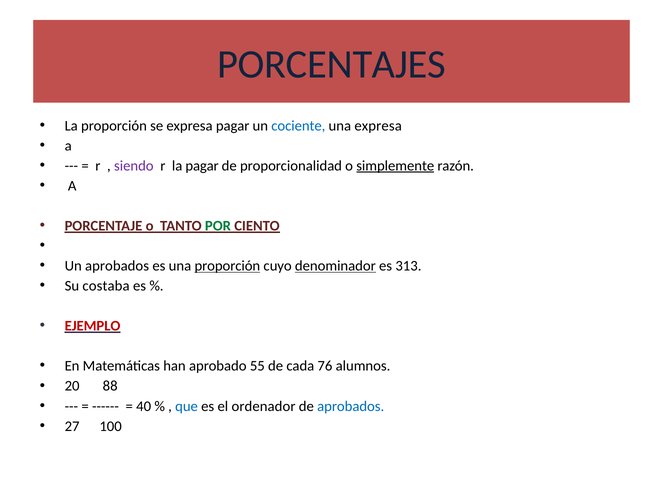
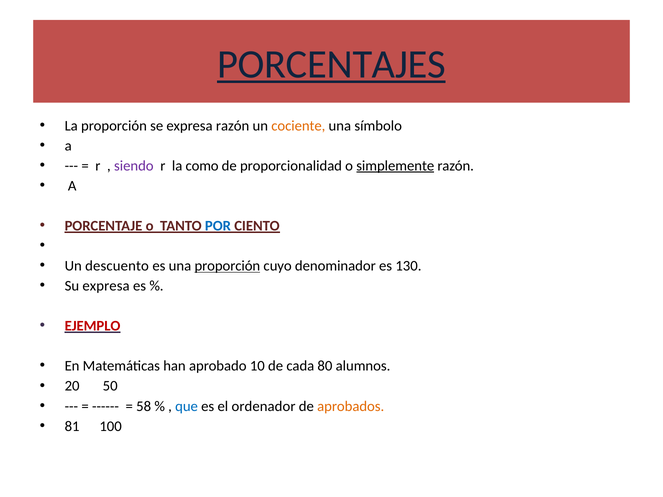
PORCENTAJES underline: none -> present
expresa pagar: pagar -> razón
cociente colour: blue -> orange
una expresa: expresa -> símbolo
la pagar: pagar -> como
POR colour: green -> blue
Un aprobados: aprobados -> descuento
denominador underline: present -> none
313: 313 -> 130
Su costaba: costaba -> expresa
55: 55 -> 10
76: 76 -> 80
88: 88 -> 50
40: 40 -> 58
aprobados at (351, 406) colour: blue -> orange
27: 27 -> 81
